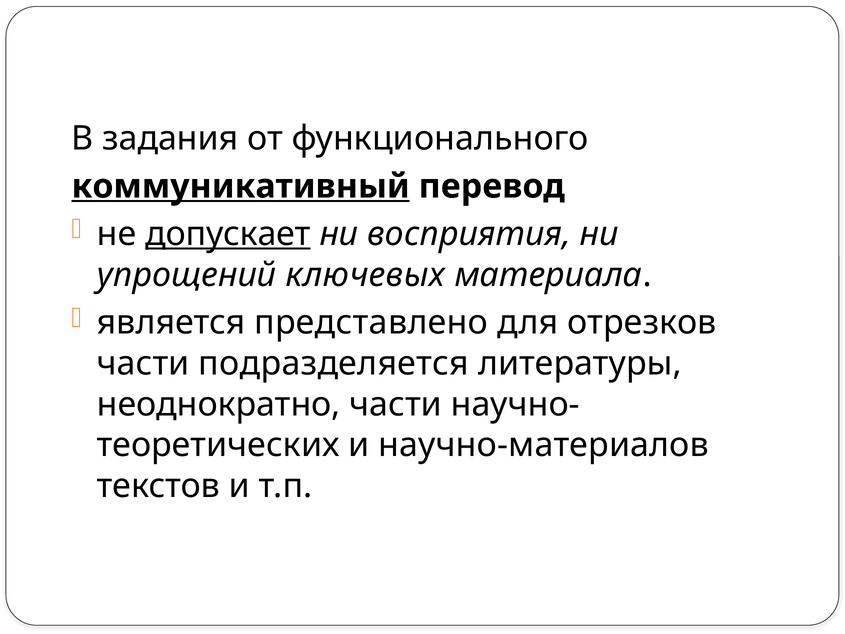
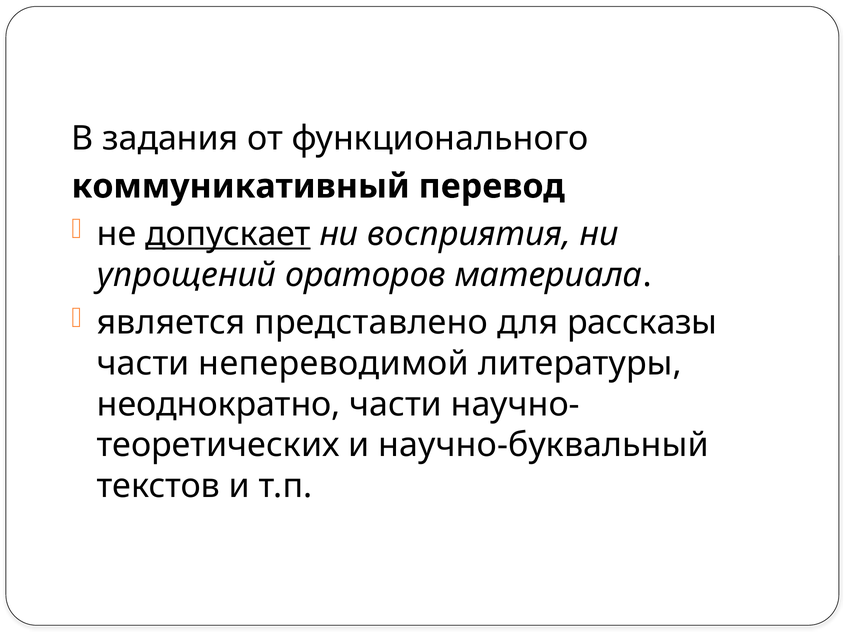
коммуникативный underline: present -> none
ключевых: ключевых -> ораторов
отрезков: отрезков -> рассказы
подразделяется: подразделяется -> непереводимой
научно-материалов: научно-материалов -> научно-буквальный
